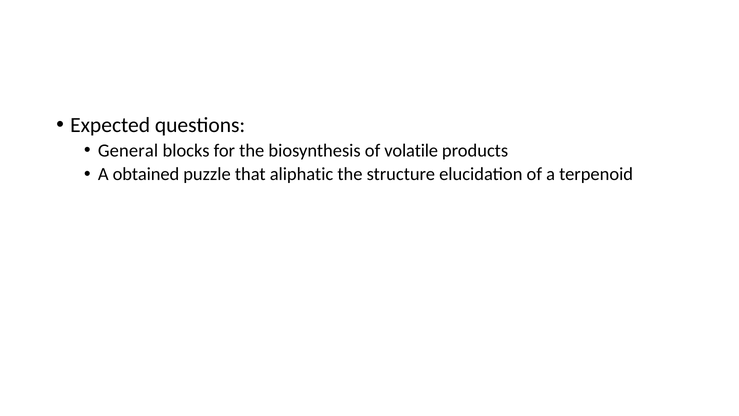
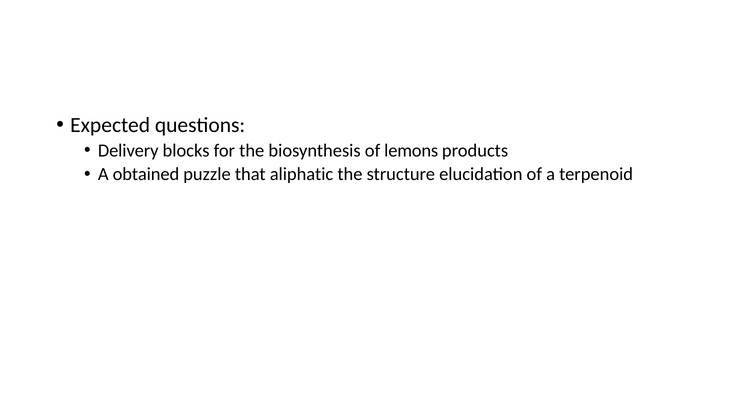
General: General -> Delivery
volatile: volatile -> lemons
